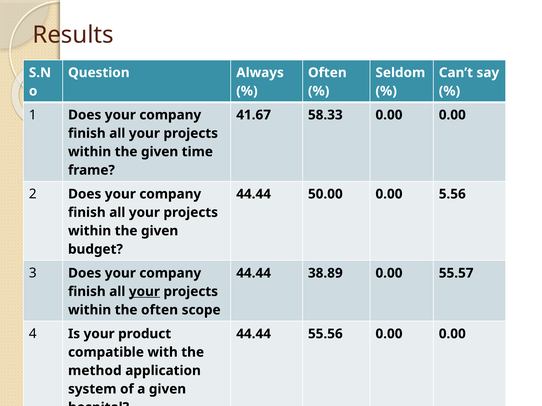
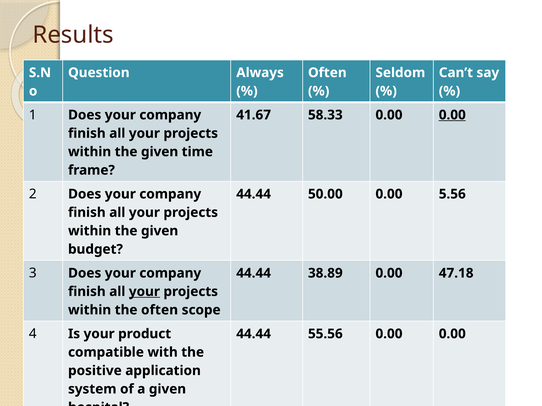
0.00 at (452, 115) underline: none -> present
55.57: 55.57 -> 47.18
method: method -> positive
